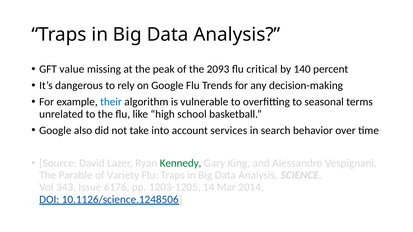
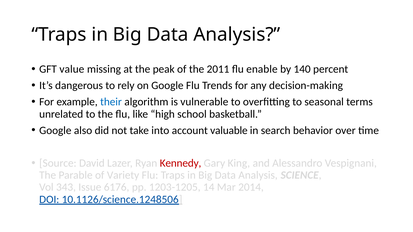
2093: 2093 -> 2011
critical: critical -> enable
services: services -> valuable
Kennedy colour: green -> red
